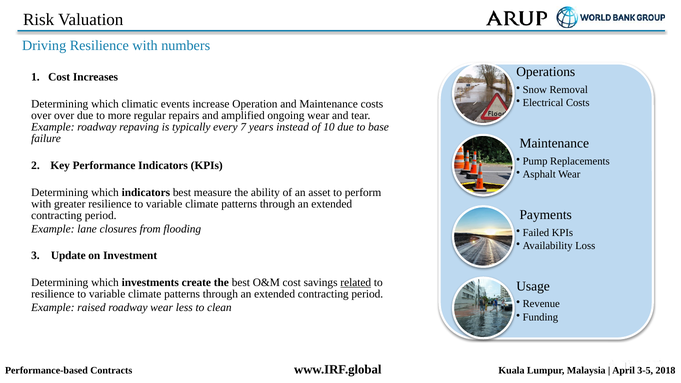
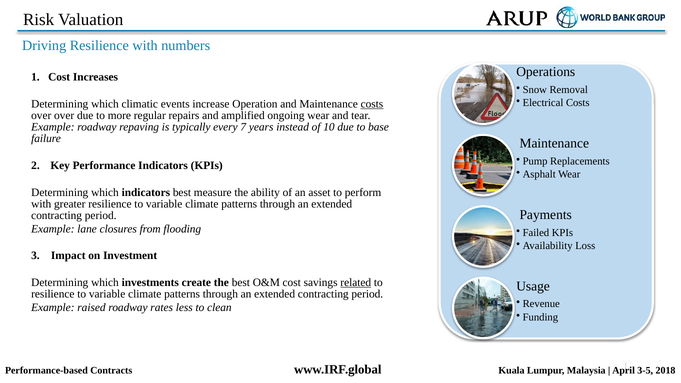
costs at (372, 104) underline: none -> present
Update: Update -> Impact
roadway wear: wear -> rates
